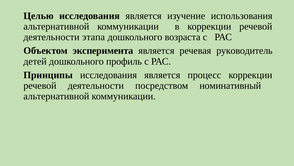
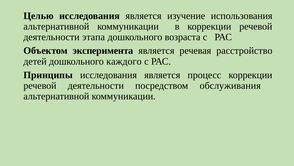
руководитель: руководитель -> расстройство
профиль: профиль -> каждого
номинативный: номинативный -> обслуживания
